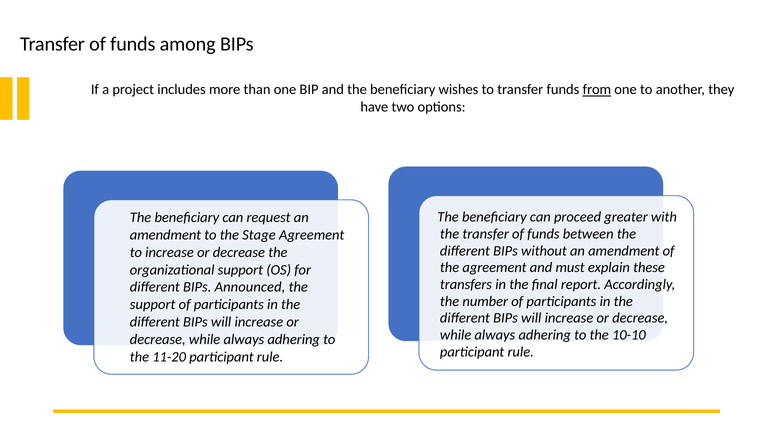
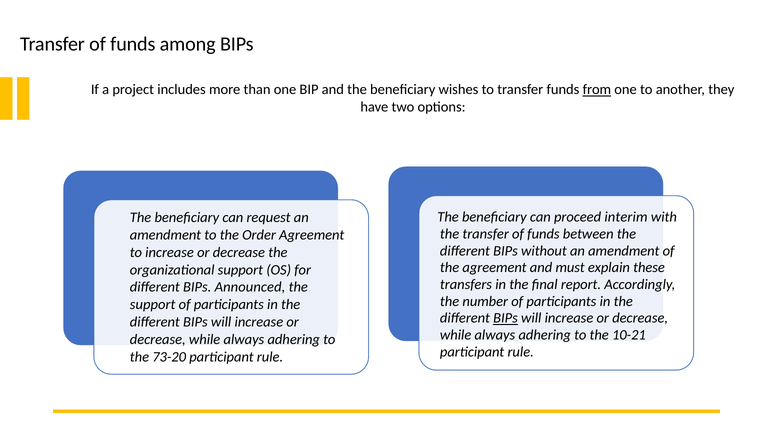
greater: greater -> interim
Stage: Stage -> Order
BIPs at (506, 318) underline: none -> present
10-10: 10-10 -> 10-21
11-20: 11-20 -> 73-20
